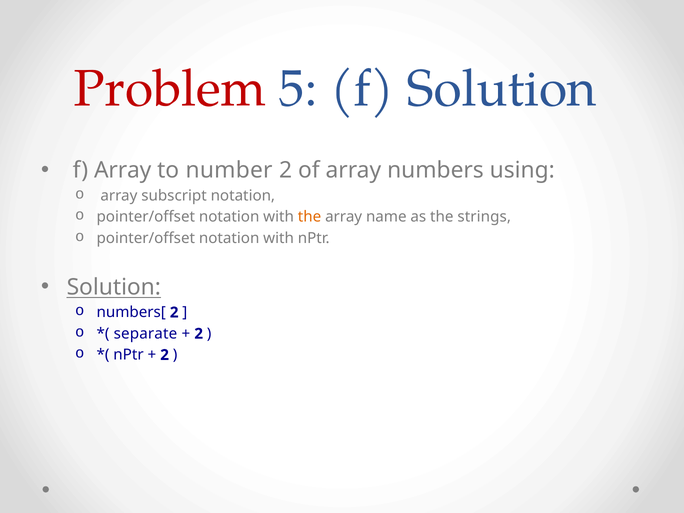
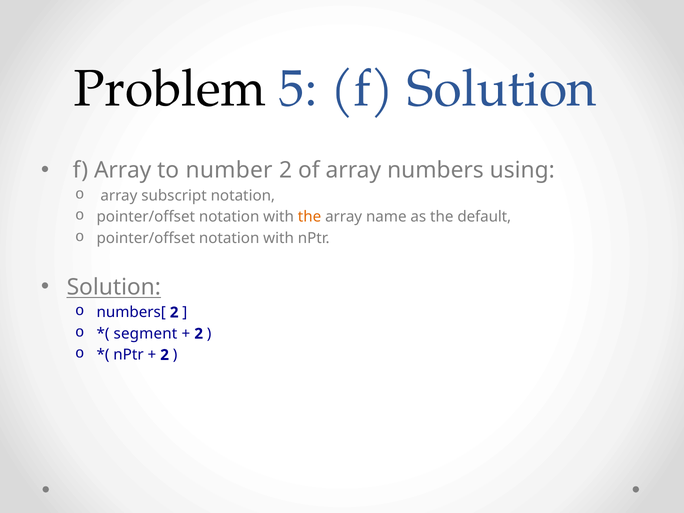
Problem colour: red -> black
strings: strings -> default
separate: separate -> segment
